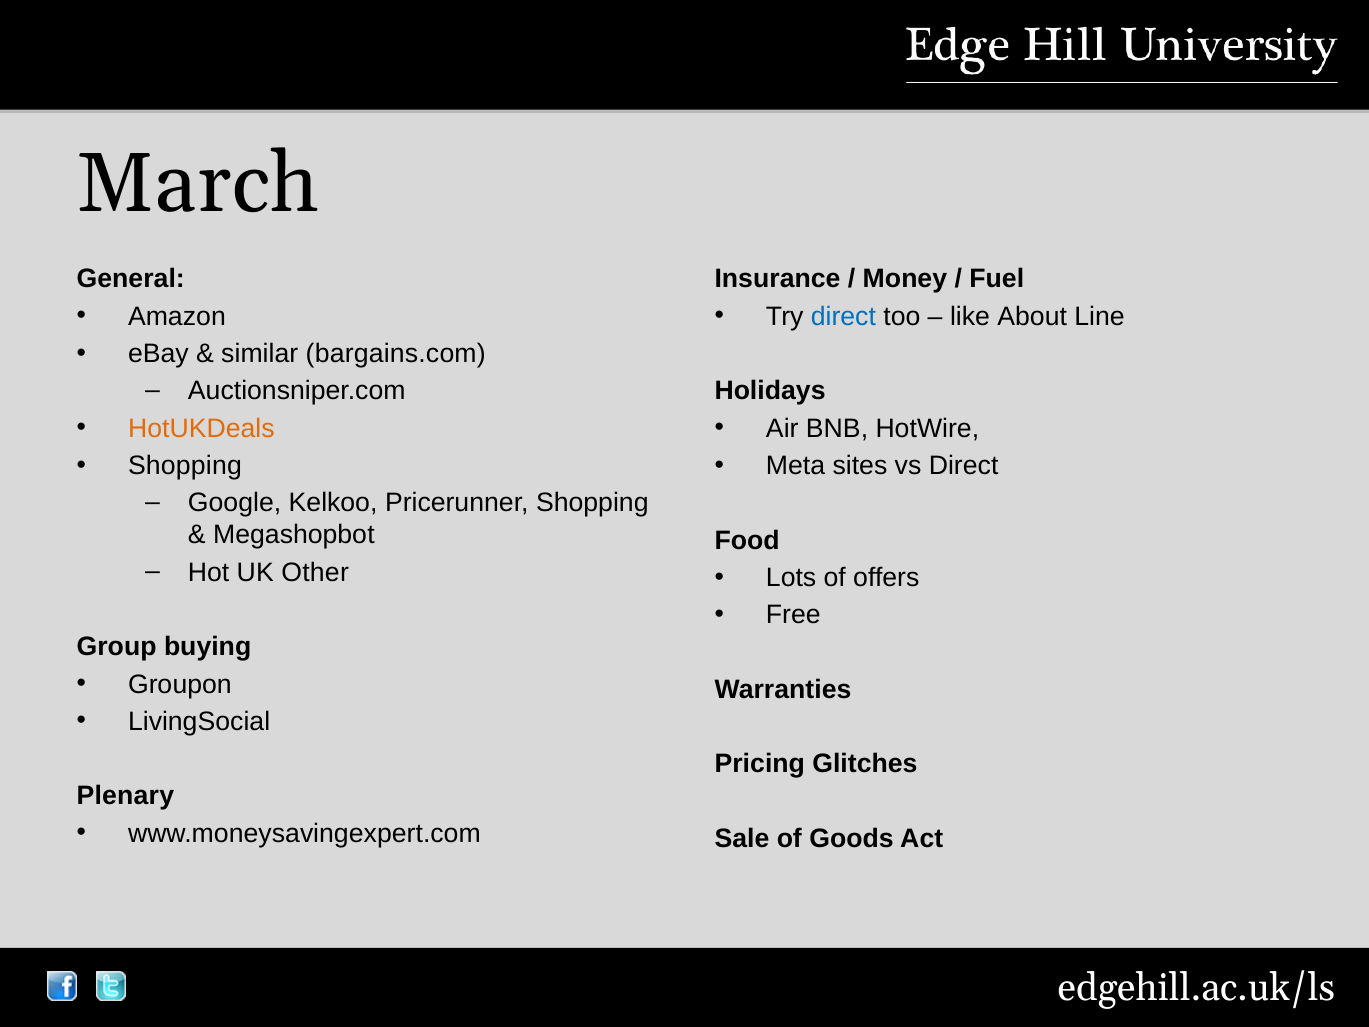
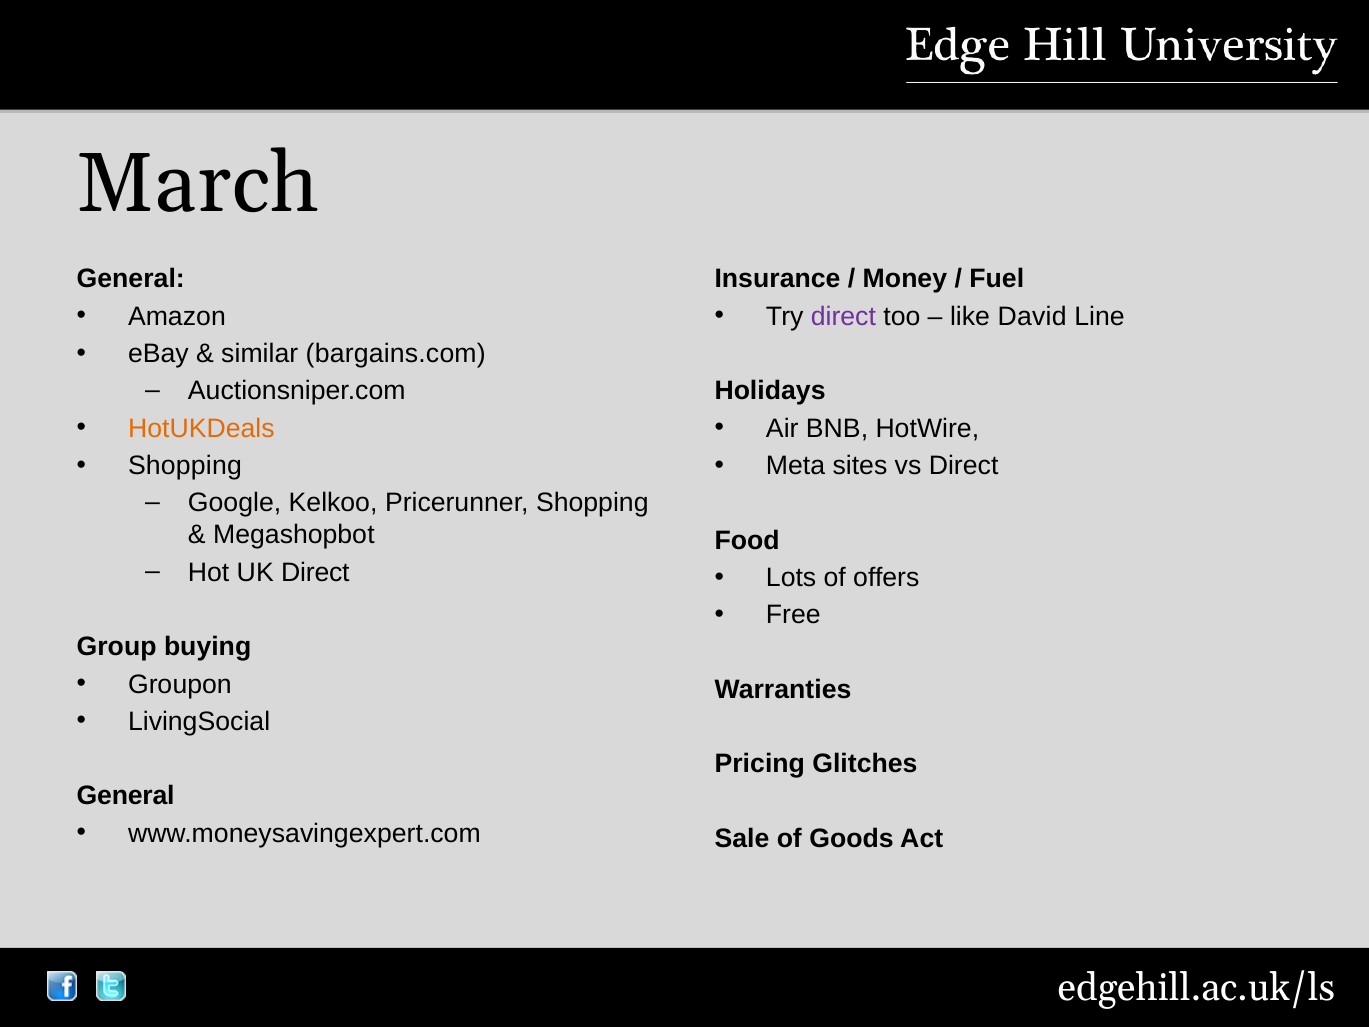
direct at (843, 316) colour: blue -> purple
About: About -> David
UK Other: Other -> Direct
Plenary at (125, 796): Plenary -> General
